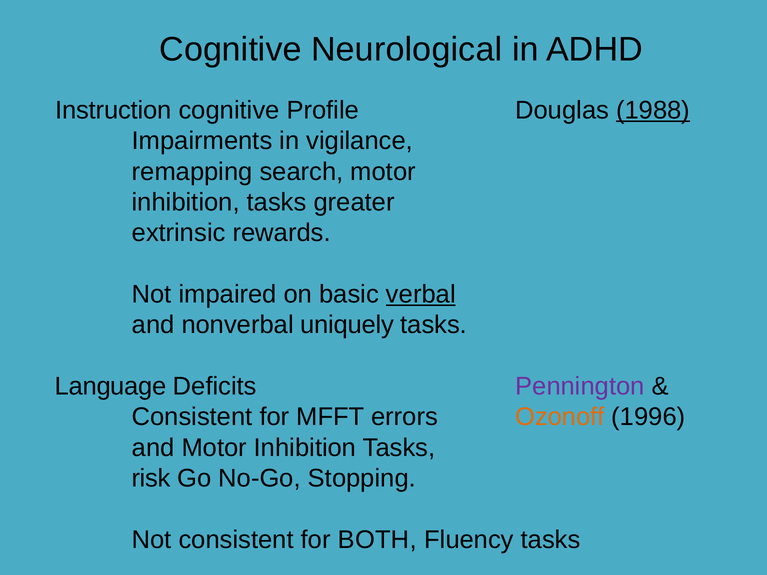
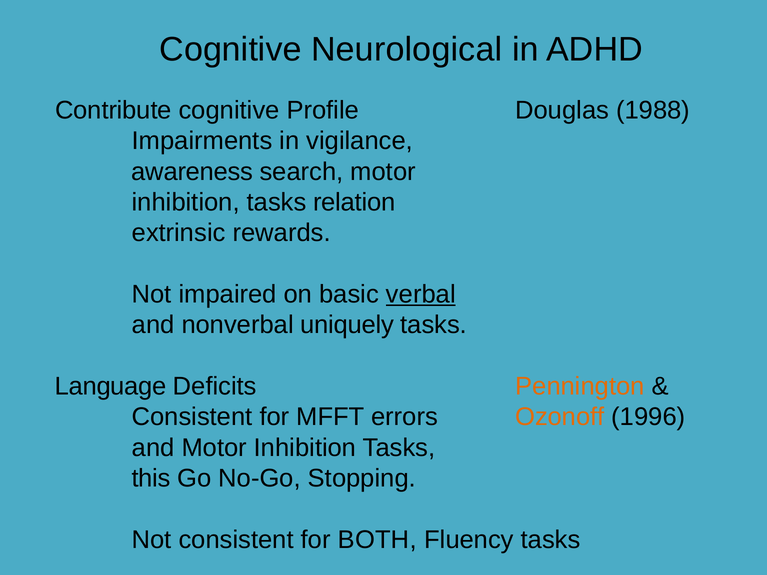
Instruction: Instruction -> Contribute
1988 underline: present -> none
remapping: remapping -> awareness
greater: greater -> relation
Pennington colour: purple -> orange
risk: risk -> this
